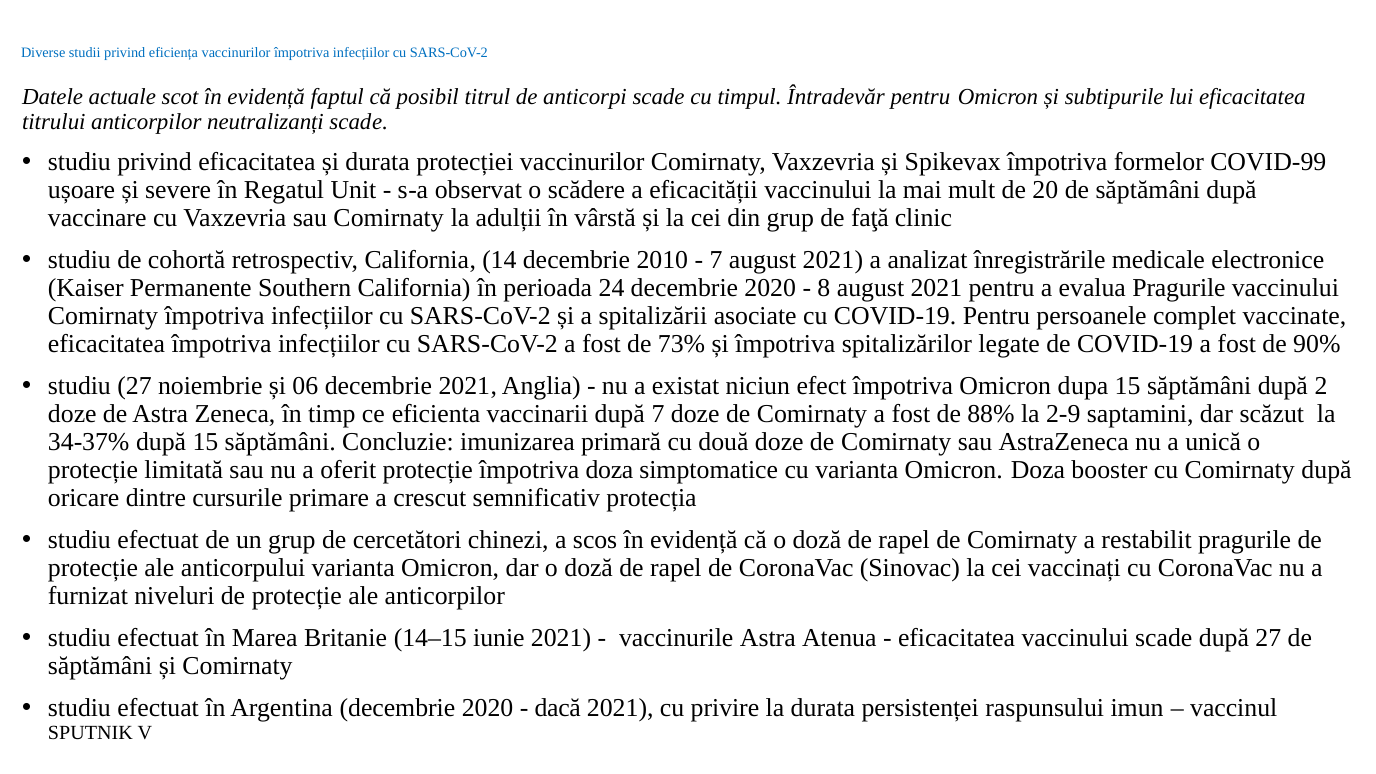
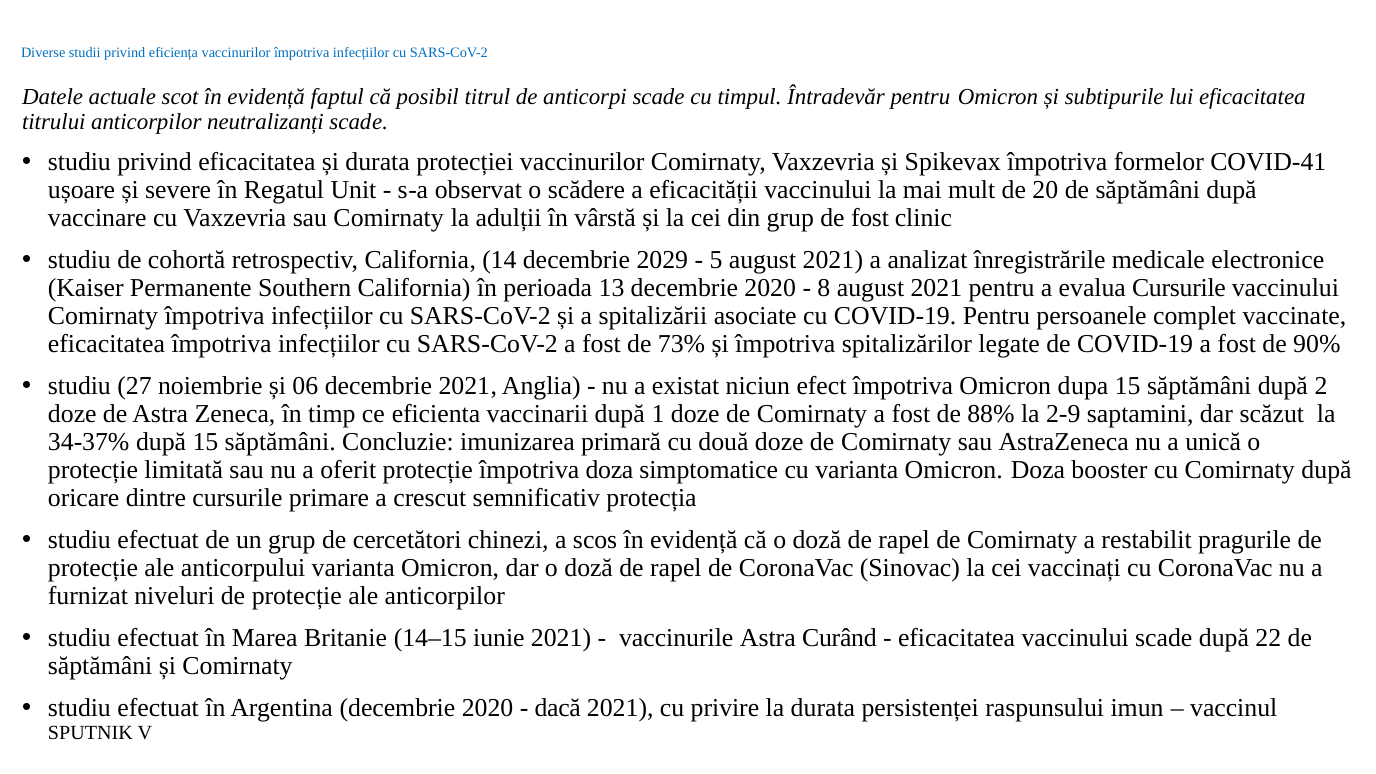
COVID-99: COVID-99 -> COVID-41
de faţă: faţă -> fost
2010: 2010 -> 2029
7 at (716, 260): 7 -> 5
24: 24 -> 13
evalua Pragurile: Pragurile -> Cursurile
după 7: 7 -> 1
Atenua: Atenua -> Curând
după 27: 27 -> 22
